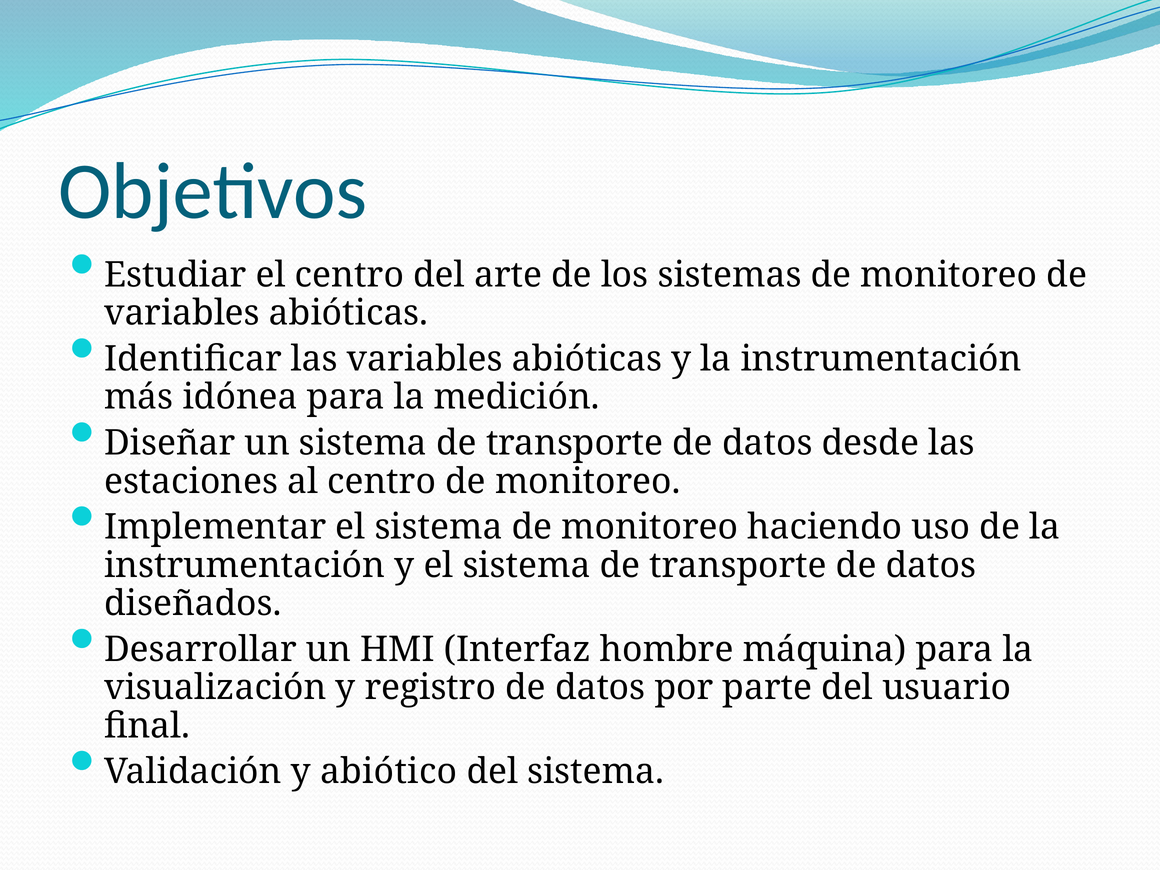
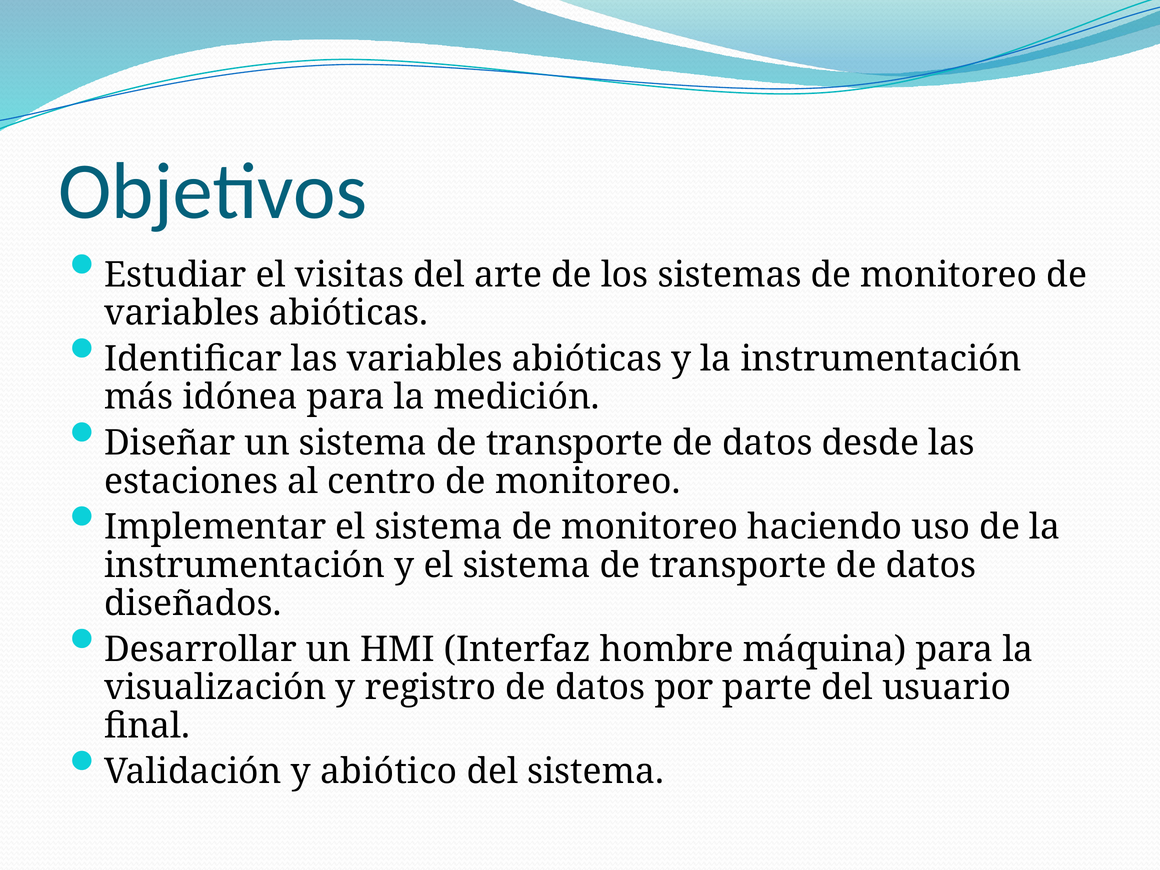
el centro: centro -> visitas
